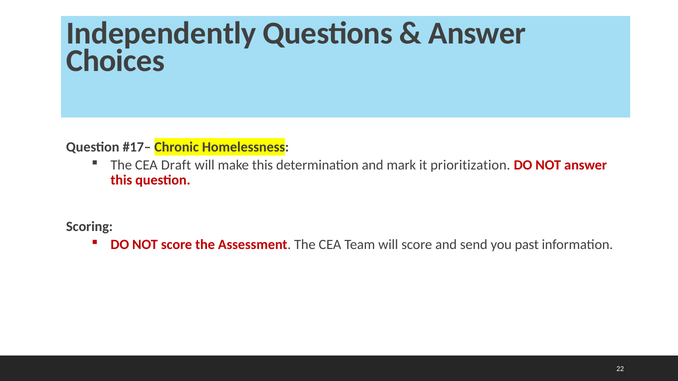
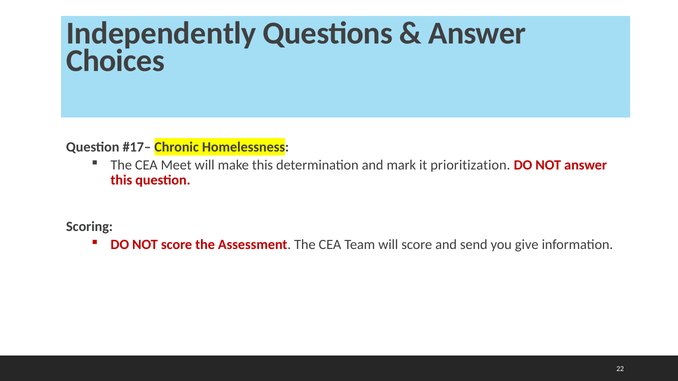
Draft: Draft -> Meet
past: past -> give
